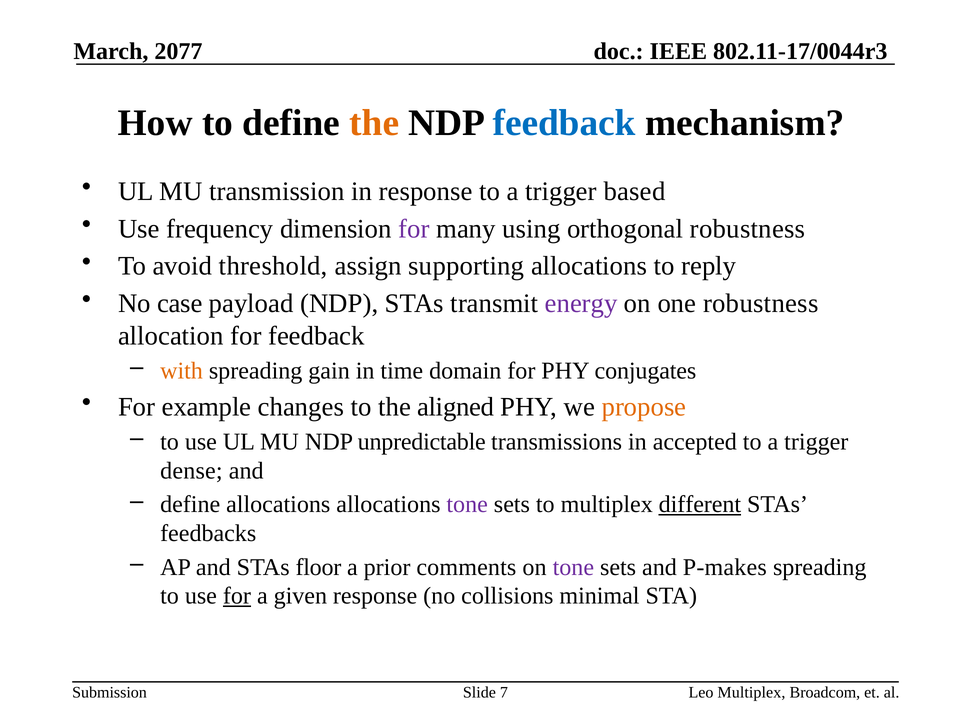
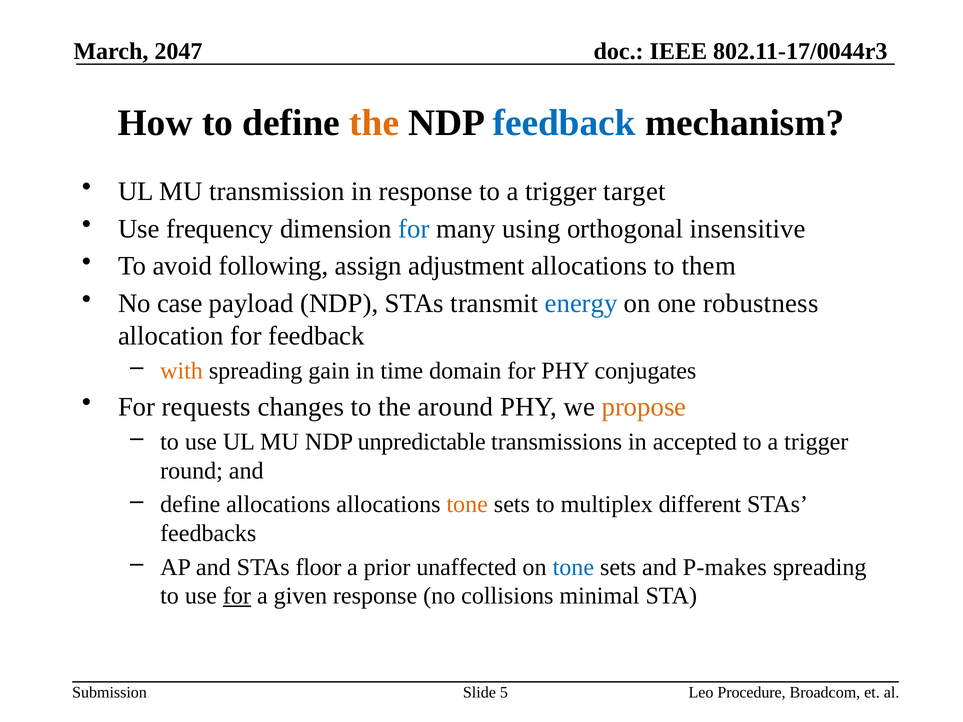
2077: 2077 -> 2047
based: based -> target
for at (414, 229) colour: purple -> blue
orthogonal robustness: robustness -> insensitive
threshold: threshold -> following
supporting: supporting -> adjustment
reply: reply -> them
energy colour: purple -> blue
example: example -> requests
aligned: aligned -> around
dense: dense -> round
tone at (467, 505) colour: purple -> orange
different underline: present -> none
comments: comments -> unaffected
tone at (573, 567) colour: purple -> blue
7: 7 -> 5
Leo Multiplex: Multiplex -> Procedure
